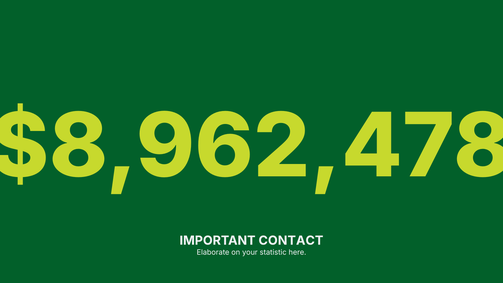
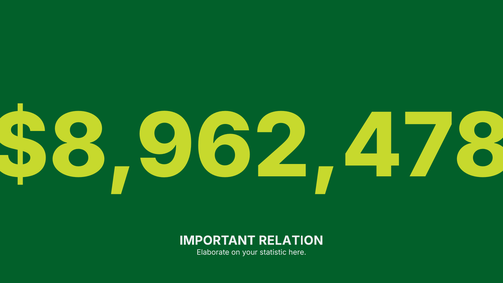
CONTACT: CONTACT -> RELATION
